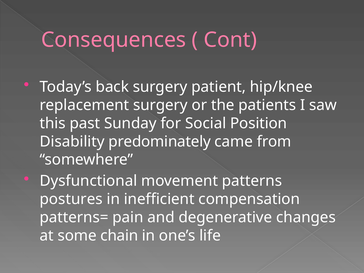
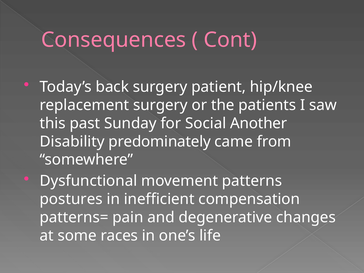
Position: Position -> Another
chain: chain -> races
